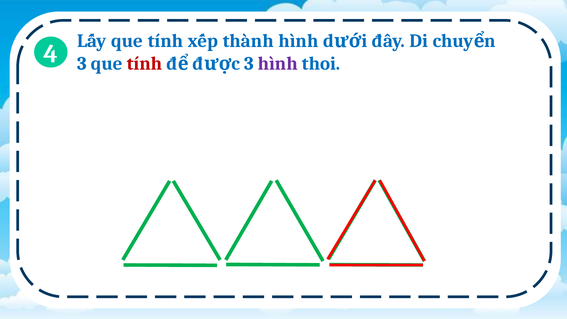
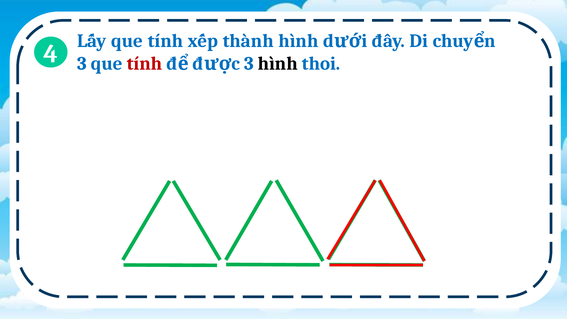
hình at (278, 64) colour: purple -> black
